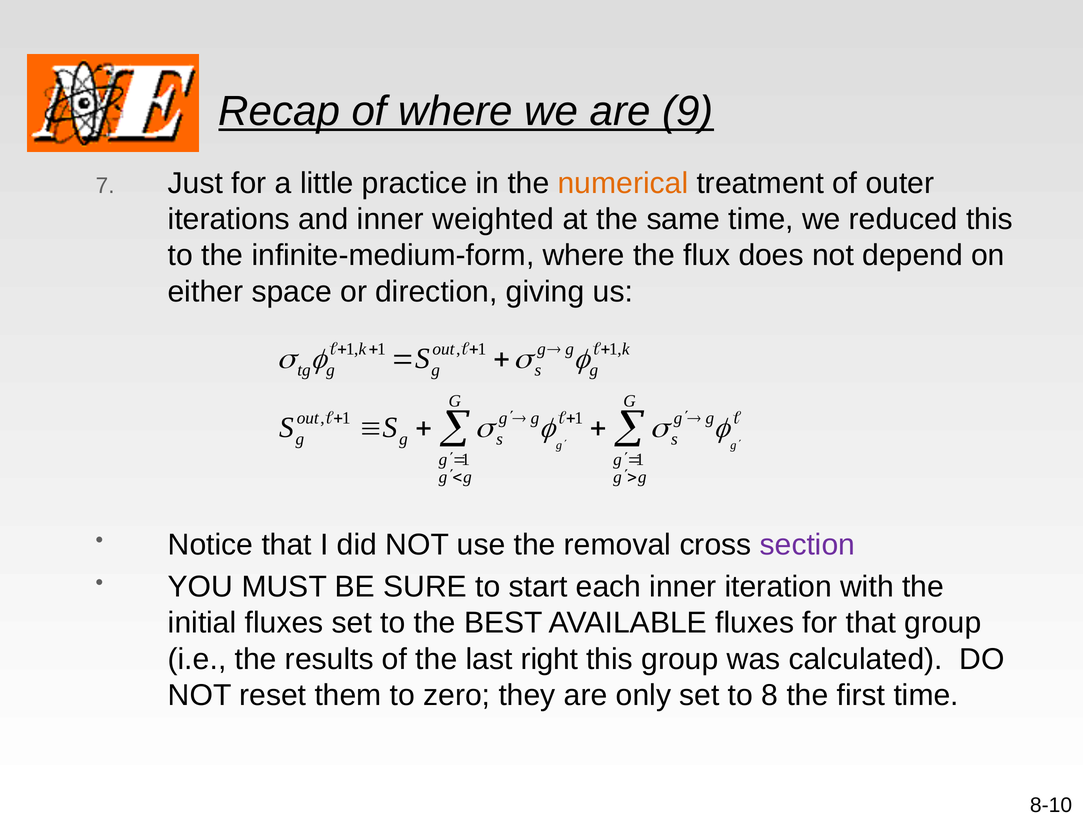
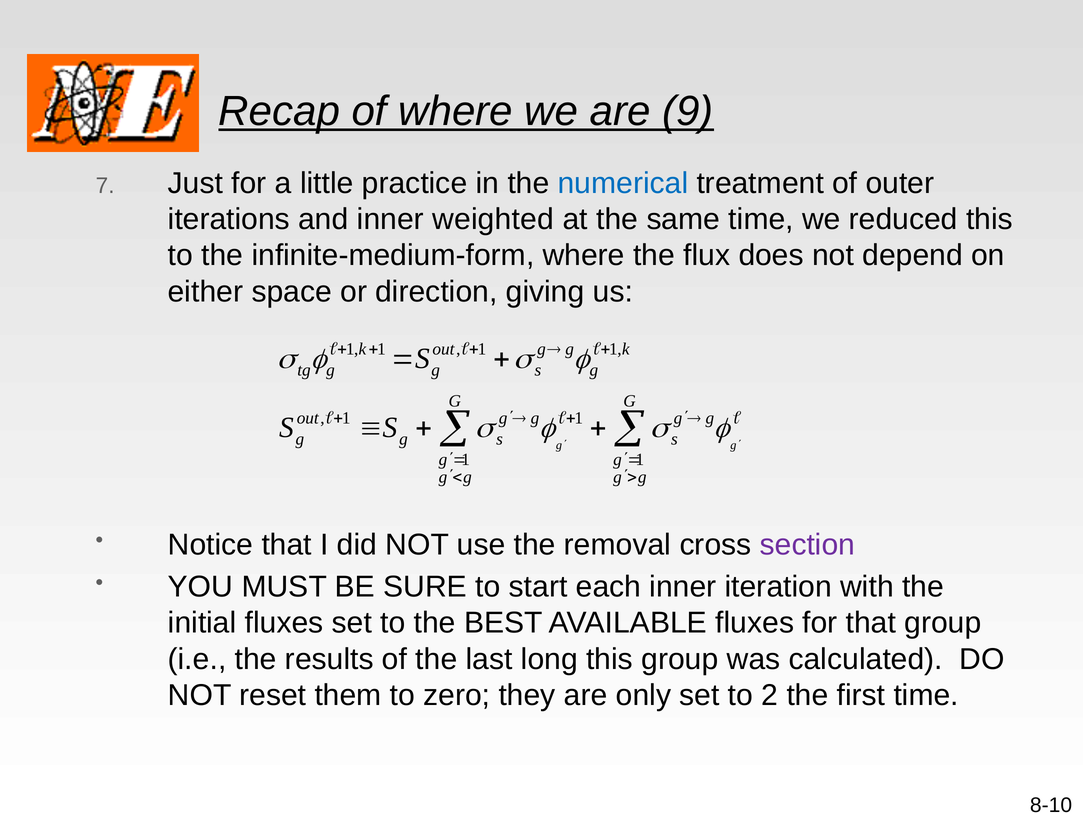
numerical colour: orange -> blue
right: right -> long
8: 8 -> 2
